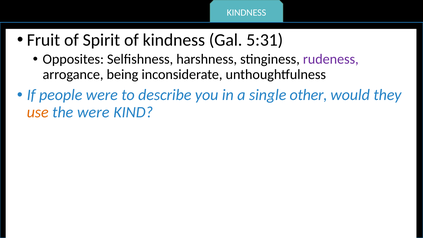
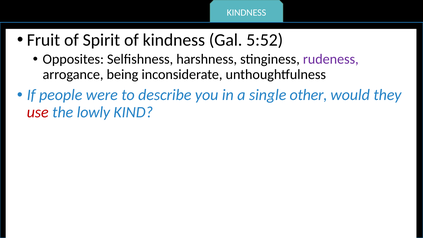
5:31: 5:31 -> 5:52
use colour: orange -> red
the were: were -> lowly
